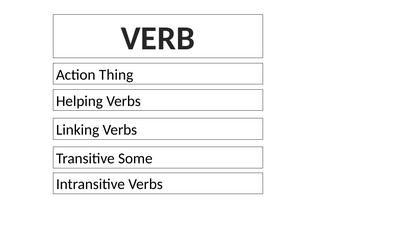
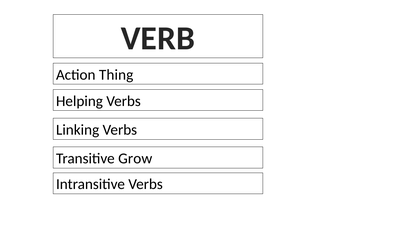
Some: Some -> Grow
